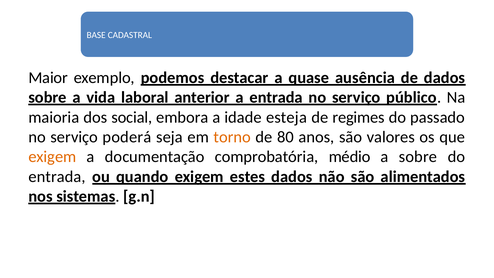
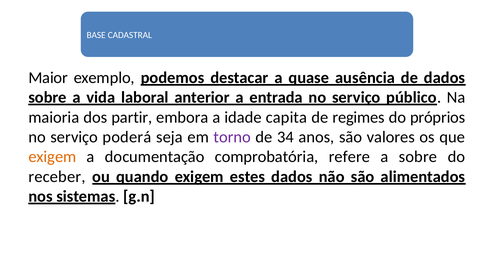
social: social -> partir
esteja: esteja -> capita
passado: passado -> próprios
torno colour: orange -> purple
80: 80 -> 34
médio: médio -> refere
entrada at (57, 177): entrada -> receber
